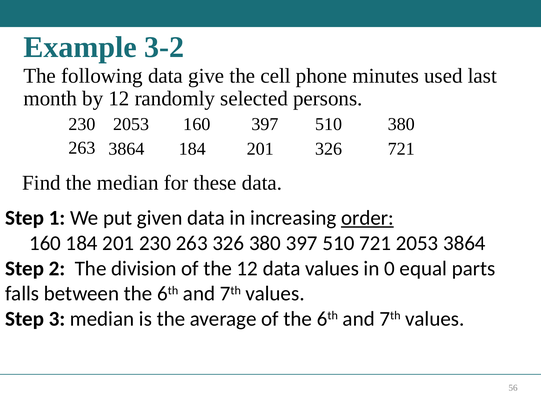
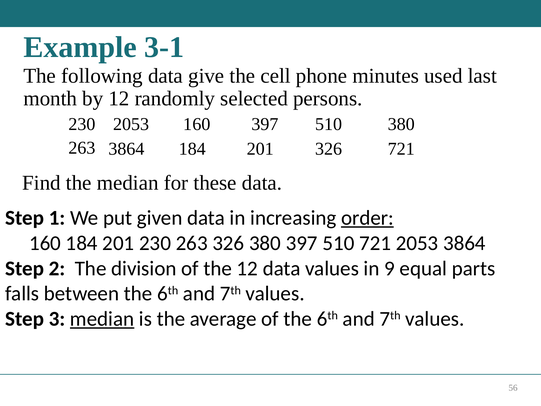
3-2: 3-2 -> 3-1
0: 0 -> 9
median at (102, 319) underline: none -> present
